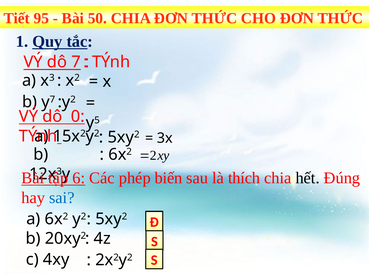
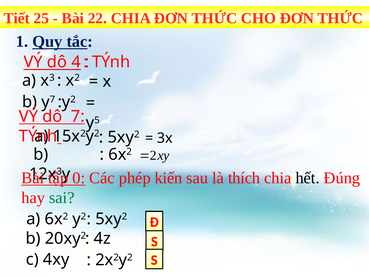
95: 95 -> 25
50: 50 -> 22
7: 7 -> 4
0: 0 -> 7
6: 6 -> 0
biến: biến -> kiến
sai colour: blue -> green
